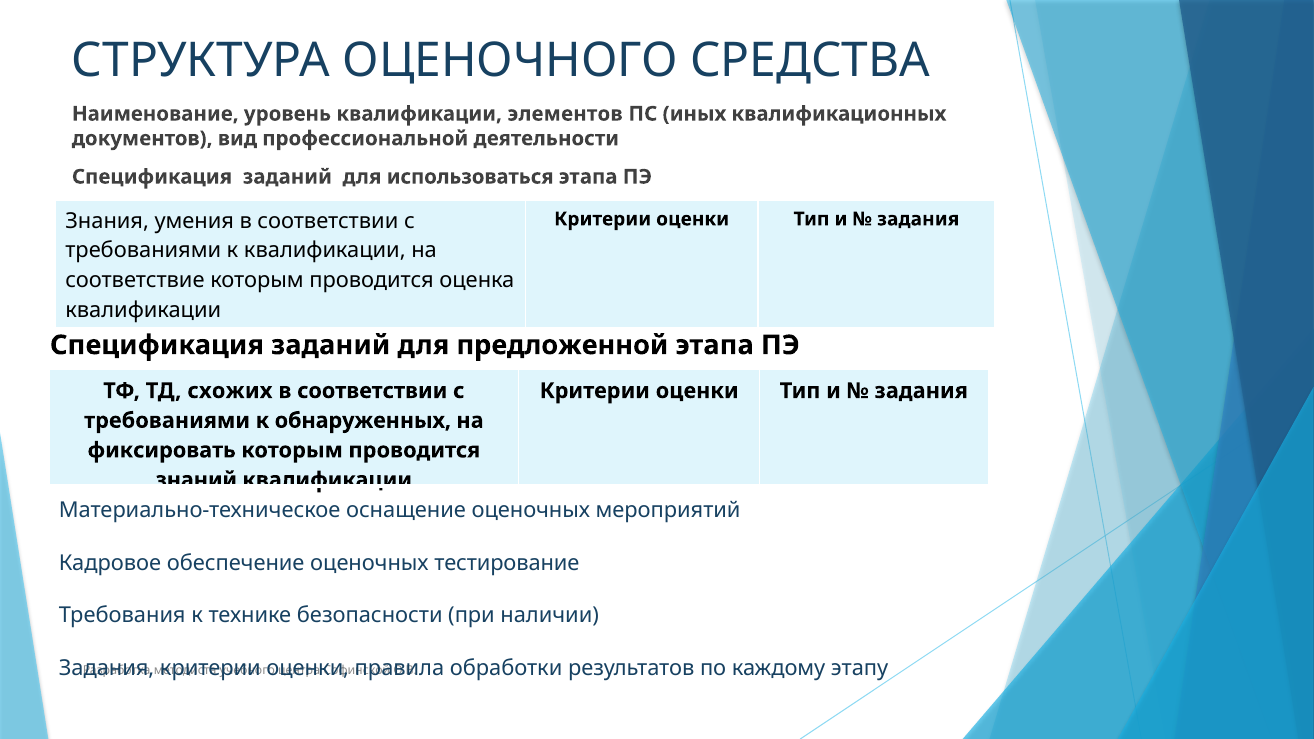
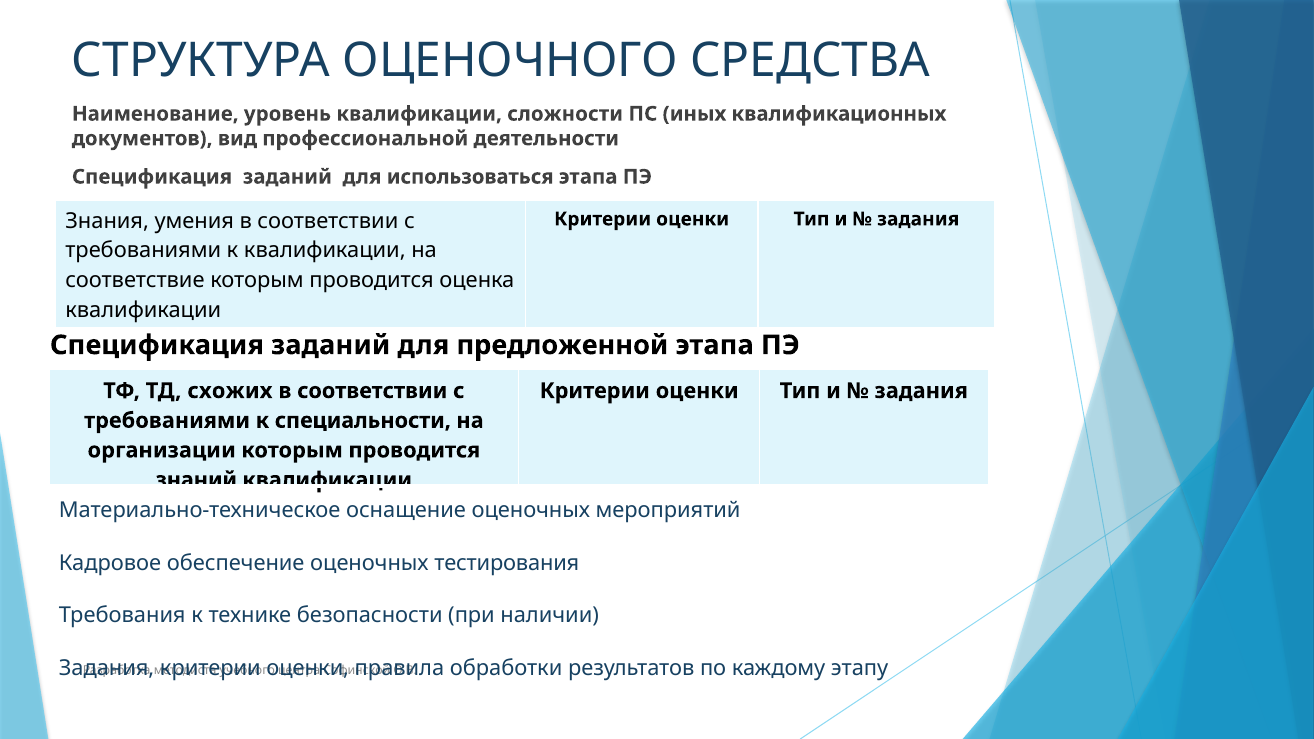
элементов: элементов -> сложности
обнаруженных: обнаруженных -> специальности
фиксировать: фиксировать -> организации
тестирование: тестирование -> тестирования
